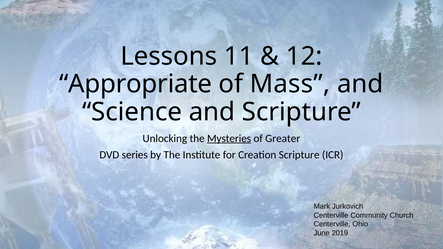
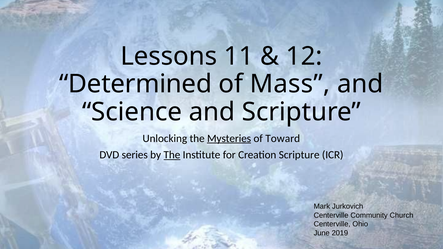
Appropriate: Appropriate -> Determined
Greater: Greater -> Toward
The at (172, 155) underline: none -> present
